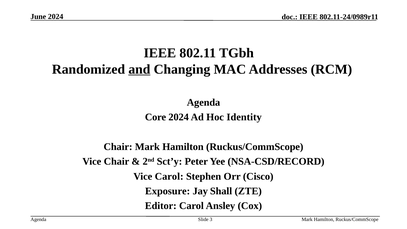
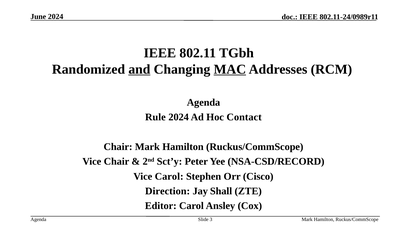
MAC underline: none -> present
Core: Core -> Rule
Identity: Identity -> Contact
Exposure: Exposure -> Direction
